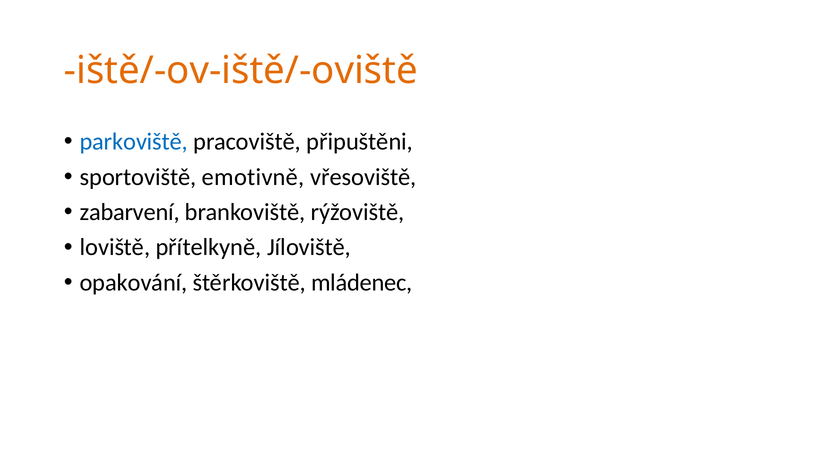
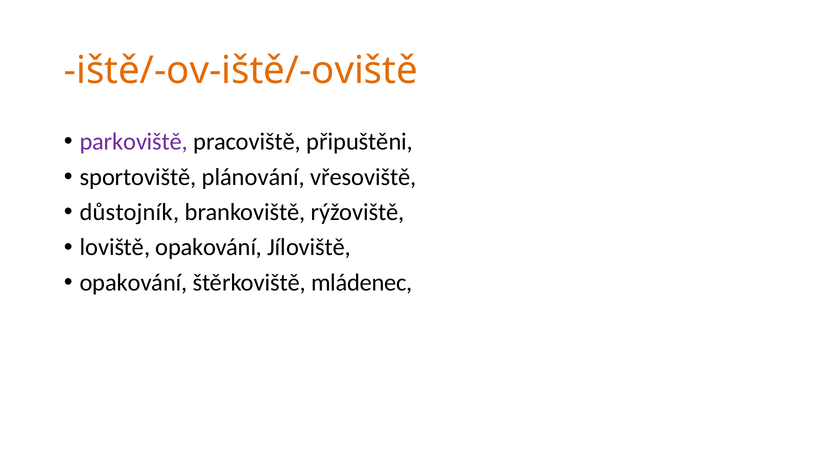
parkoviště colour: blue -> purple
emotivně: emotivně -> plánování
zabarvení: zabarvení -> důstojník
loviště přítelkyně: přítelkyně -> opakování
